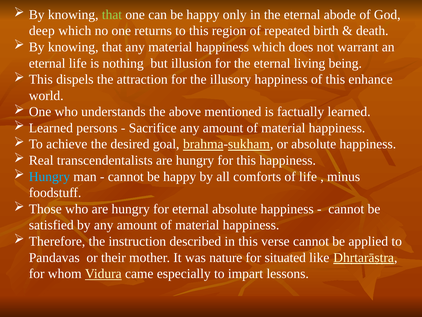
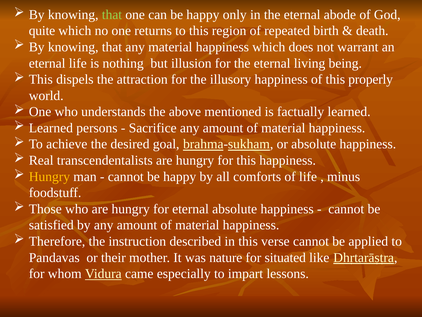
deep: deep -> quite
enhance: enhance -> properly
Hungry at (49, 176) colour: light blue -> yellow
